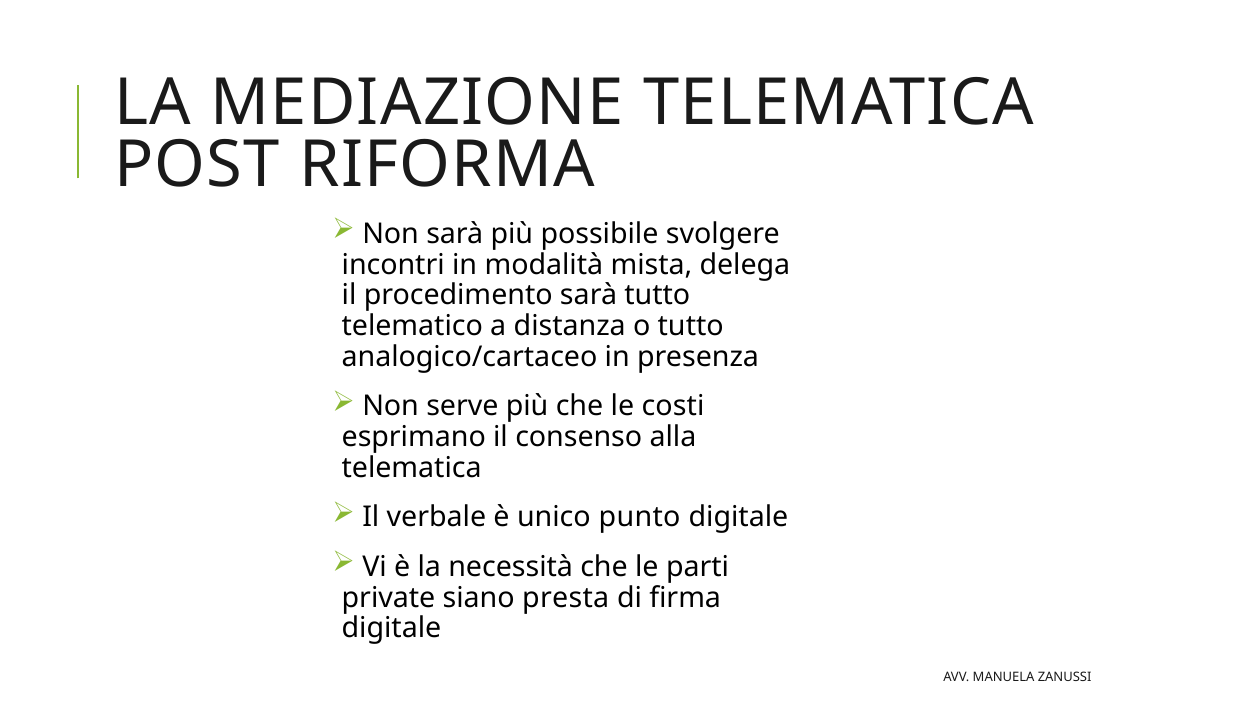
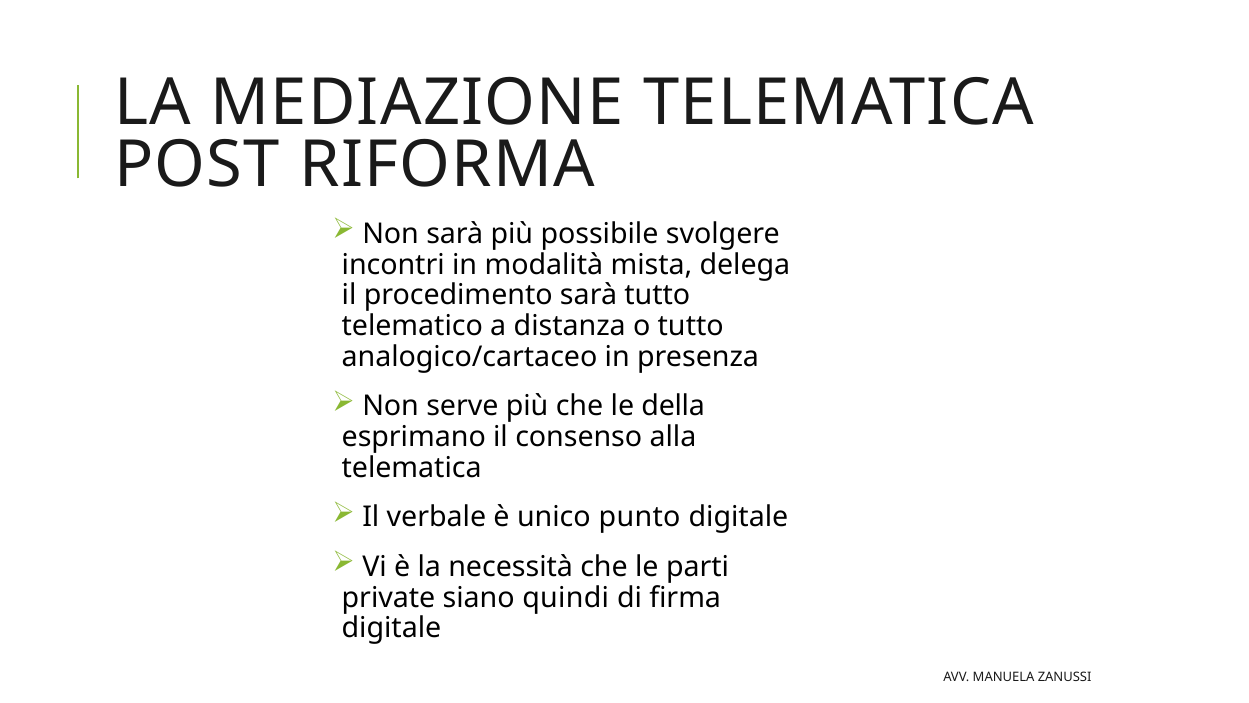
costi: costi -> della
presta: presta -> quindi
